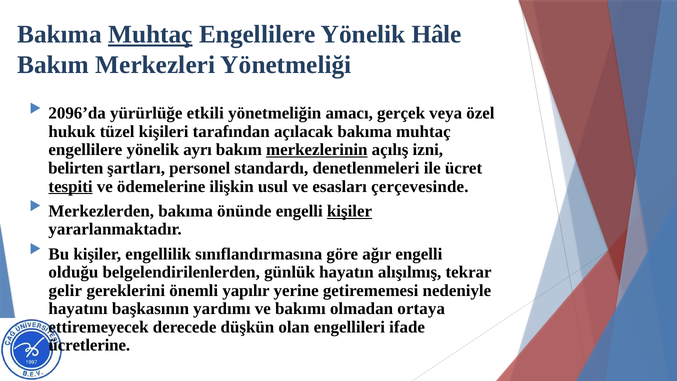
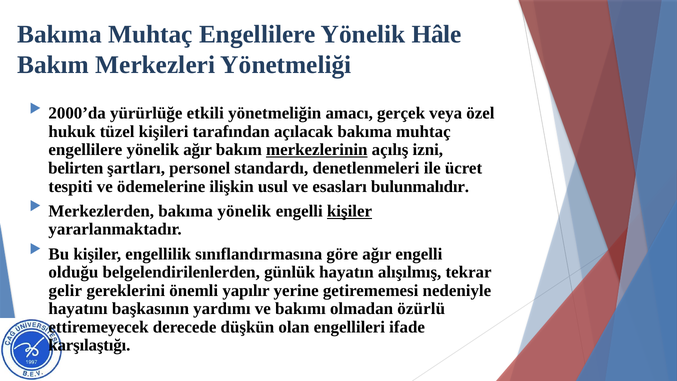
Muhtaç at (150, 35) underline: present -> none
2096’da: 2096’da -> 2000’da
yönelik ayrı: ayrı -> ağır
tespiti underline: present -> none
çerçevesinde: çerçevesinde -> bulunmalıdır
bakıma önünde: önünde -> yönelik
ortaya: ortaya -> özürlü
ücretlerine: ücretlerine -> karşılaştığı
